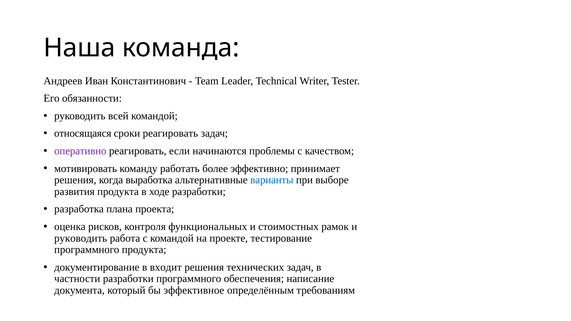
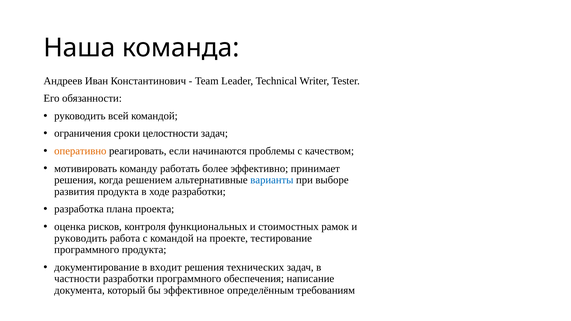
относящаяся: относящаяся -> ограничения
сроки реагировать: реагировать -> целостности
оперативно colour: purple -> orange
выработка: выработка -> решением
